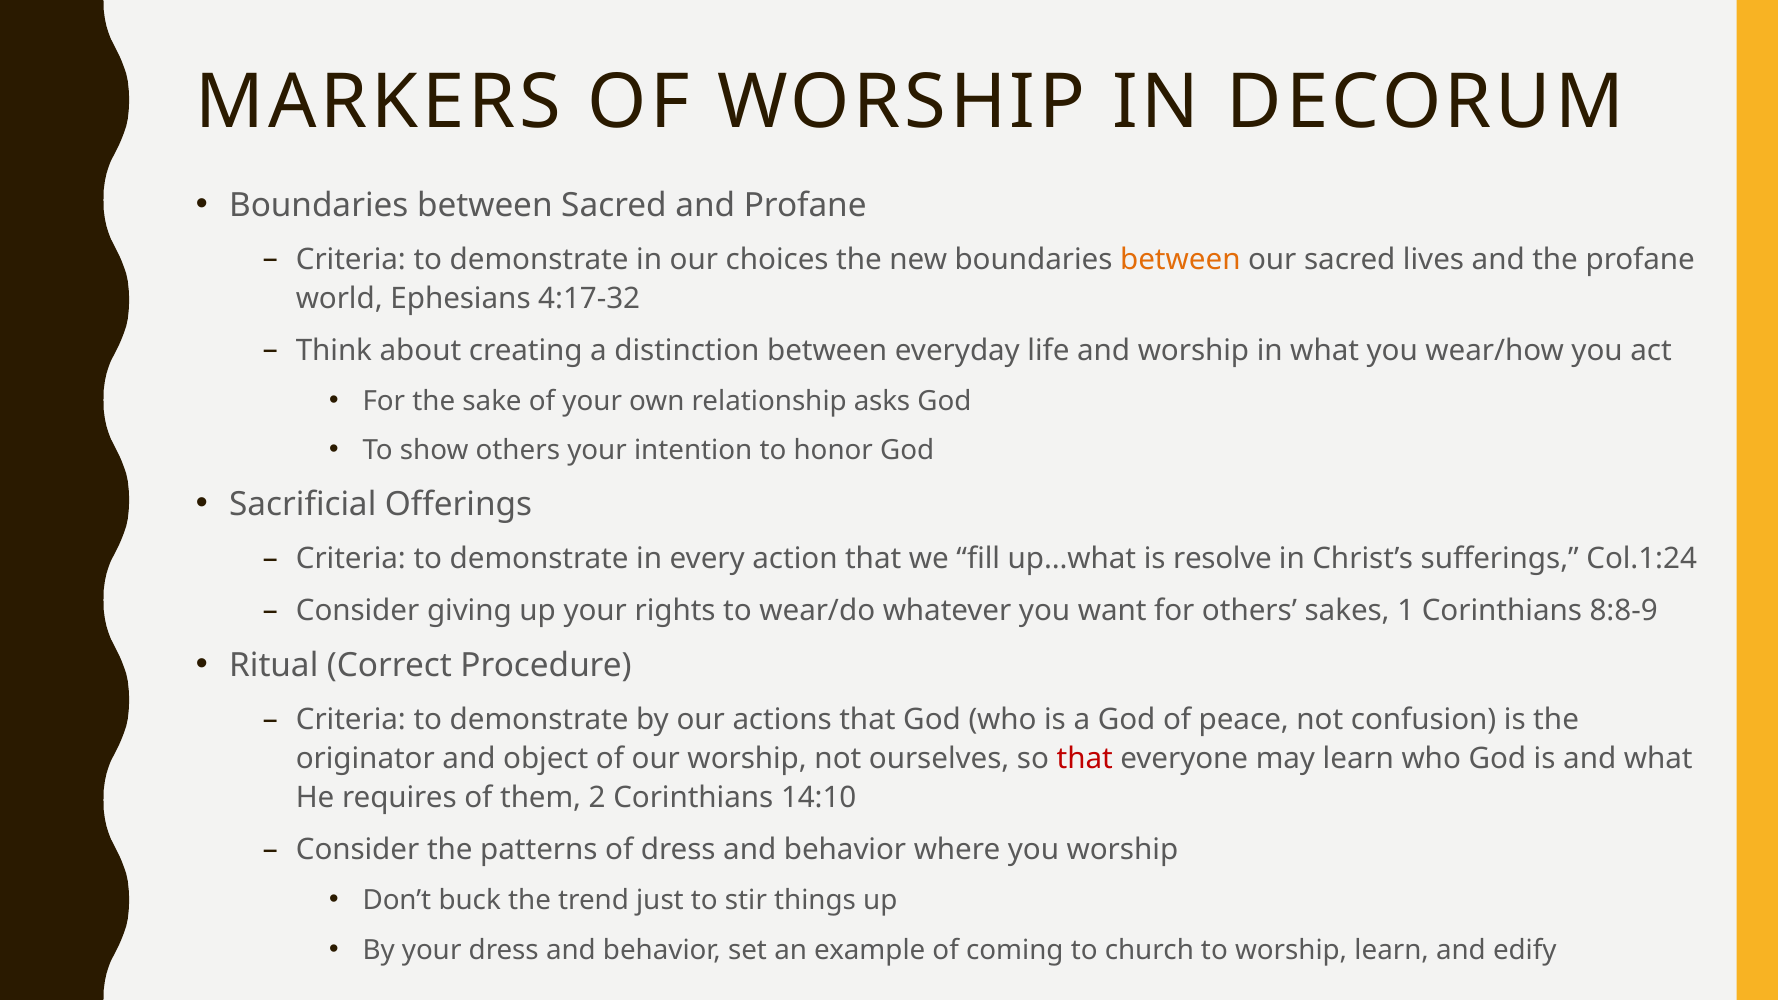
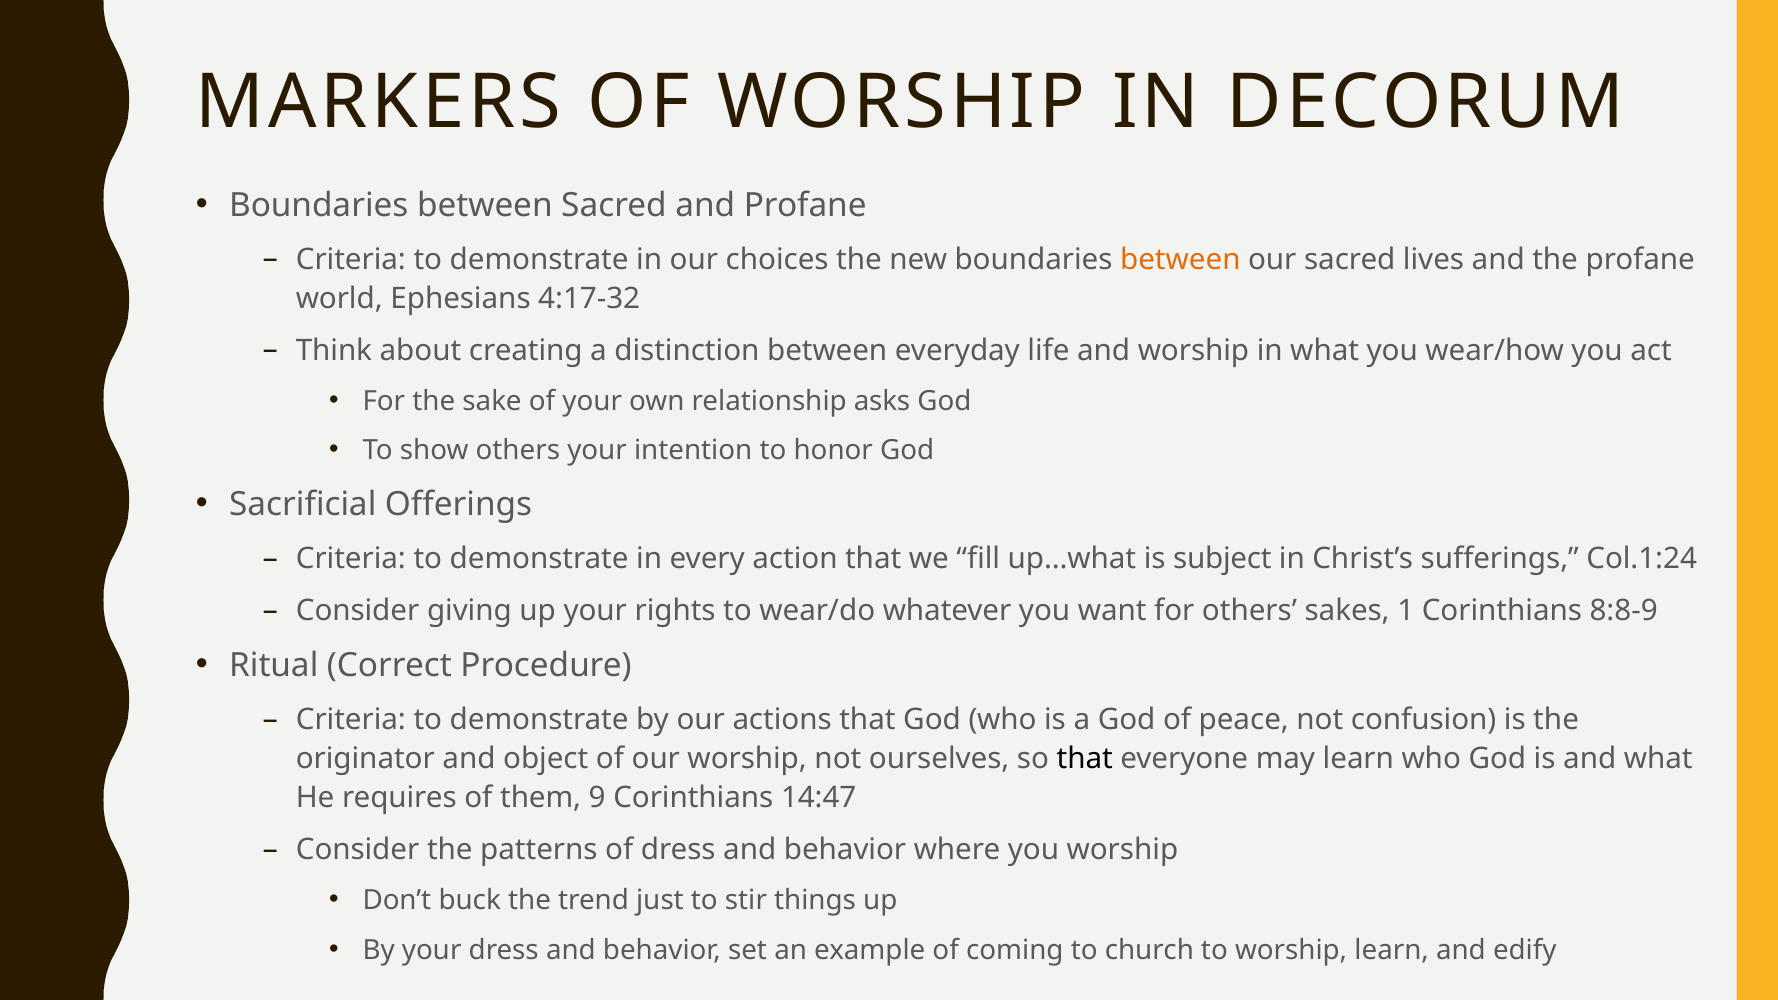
resolve: resolve -> subject
that at (1085, 759) colour: red -> black
2: 2 -> 9
14:10: 14:10 -> 14:47
